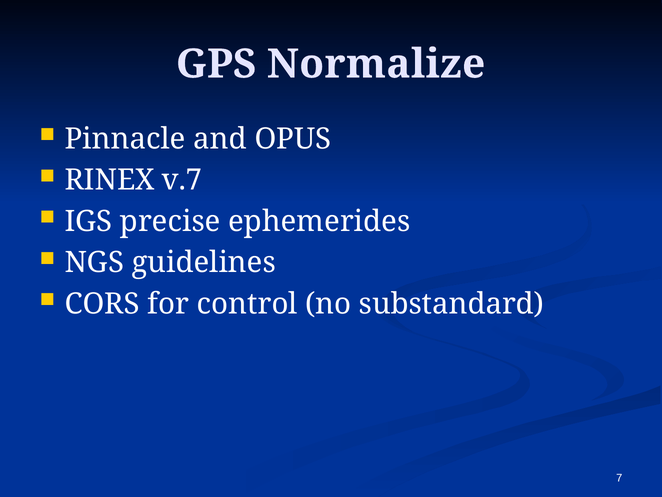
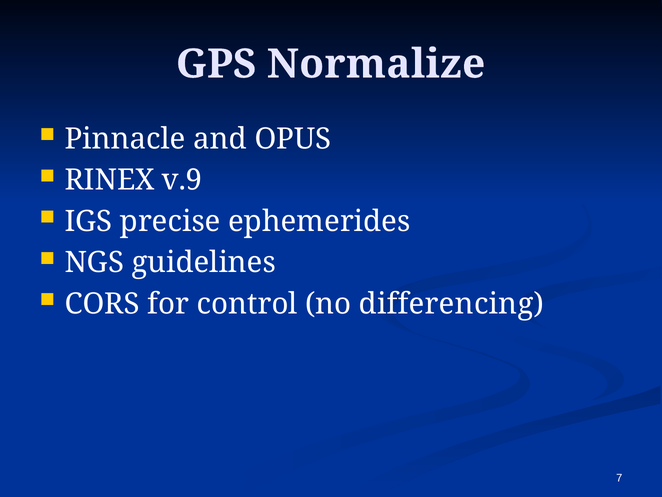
v.7: v.7 -> v.9
substandard: substandard -> differencing
